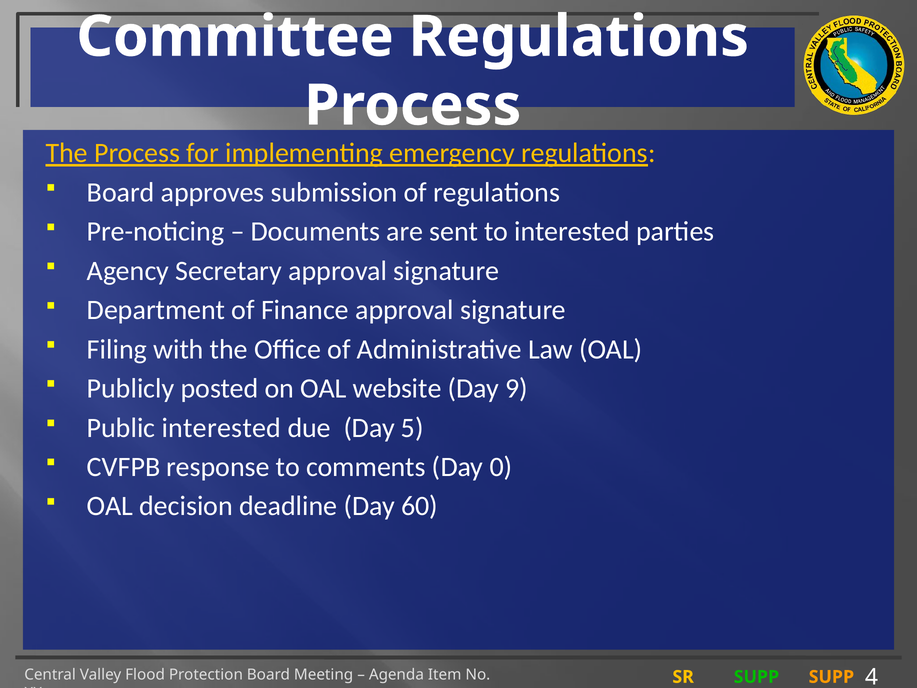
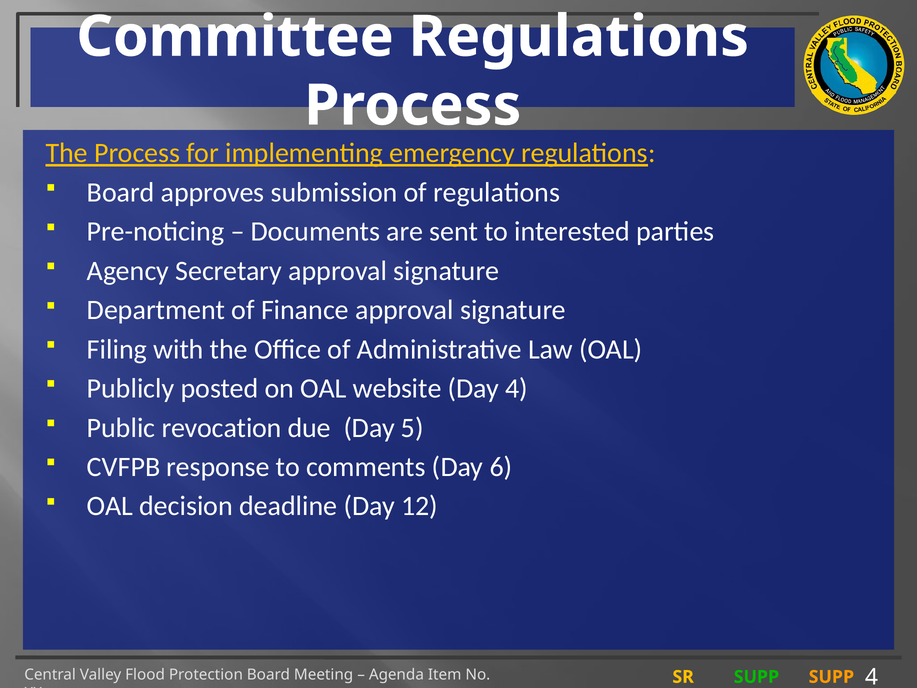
Day 9: 9 -> 4
Public interested: interested -> revocation
0: 0 -> 6
60: 60 -> 12
